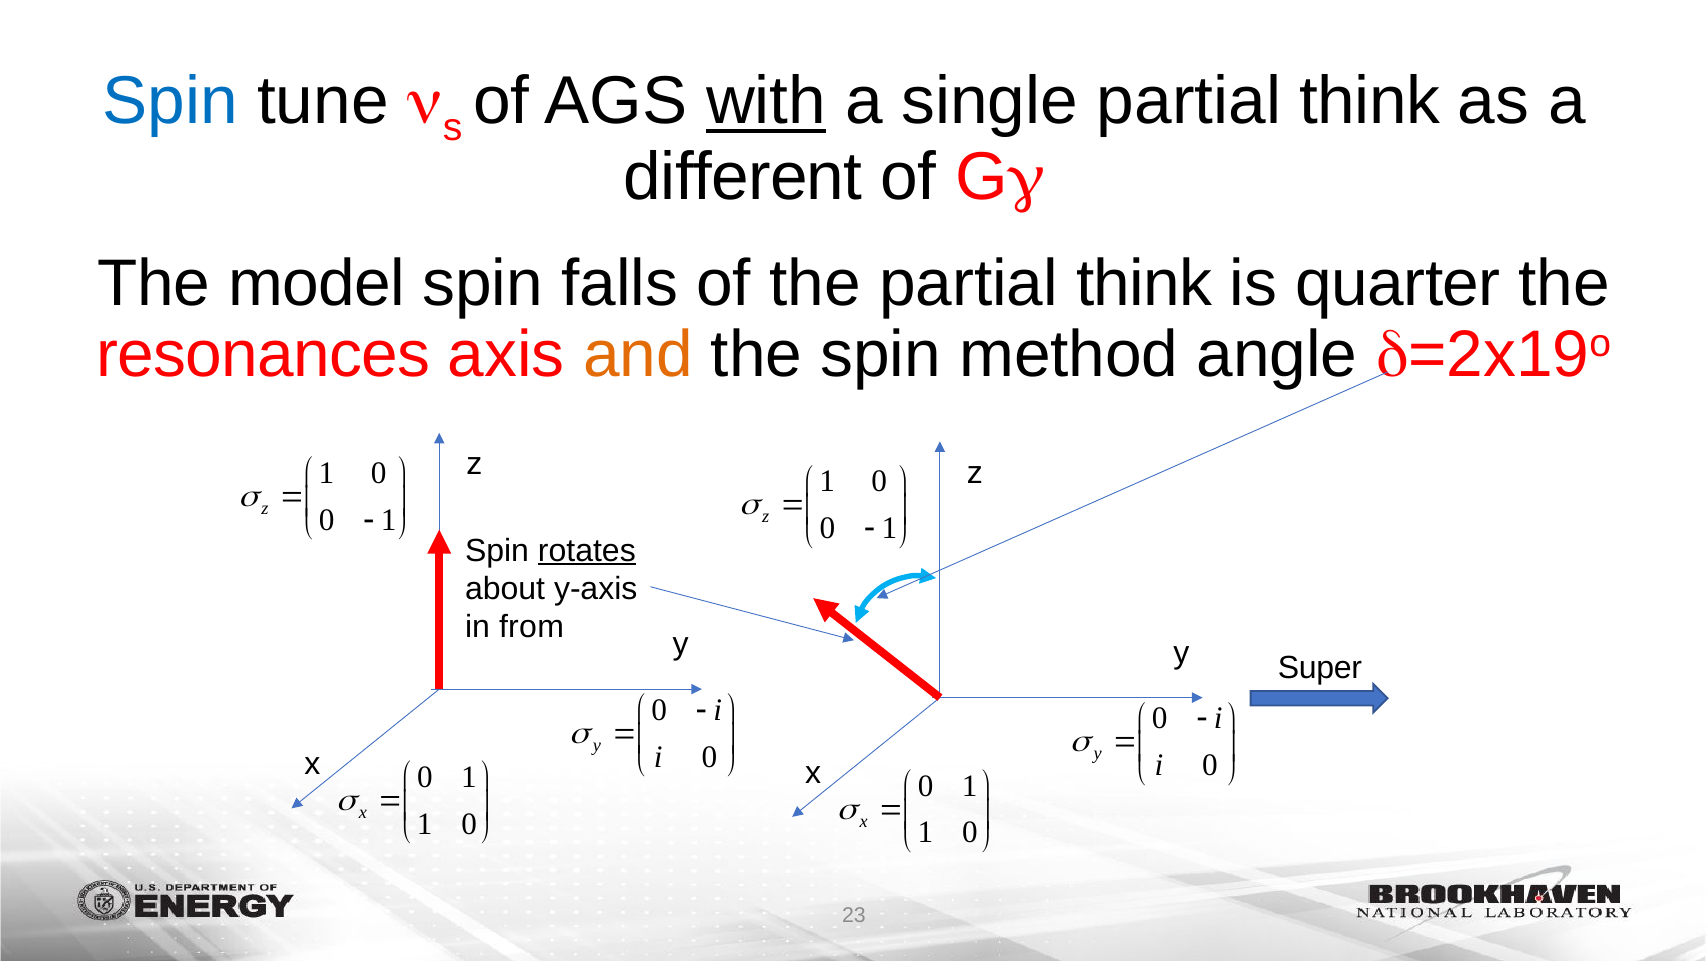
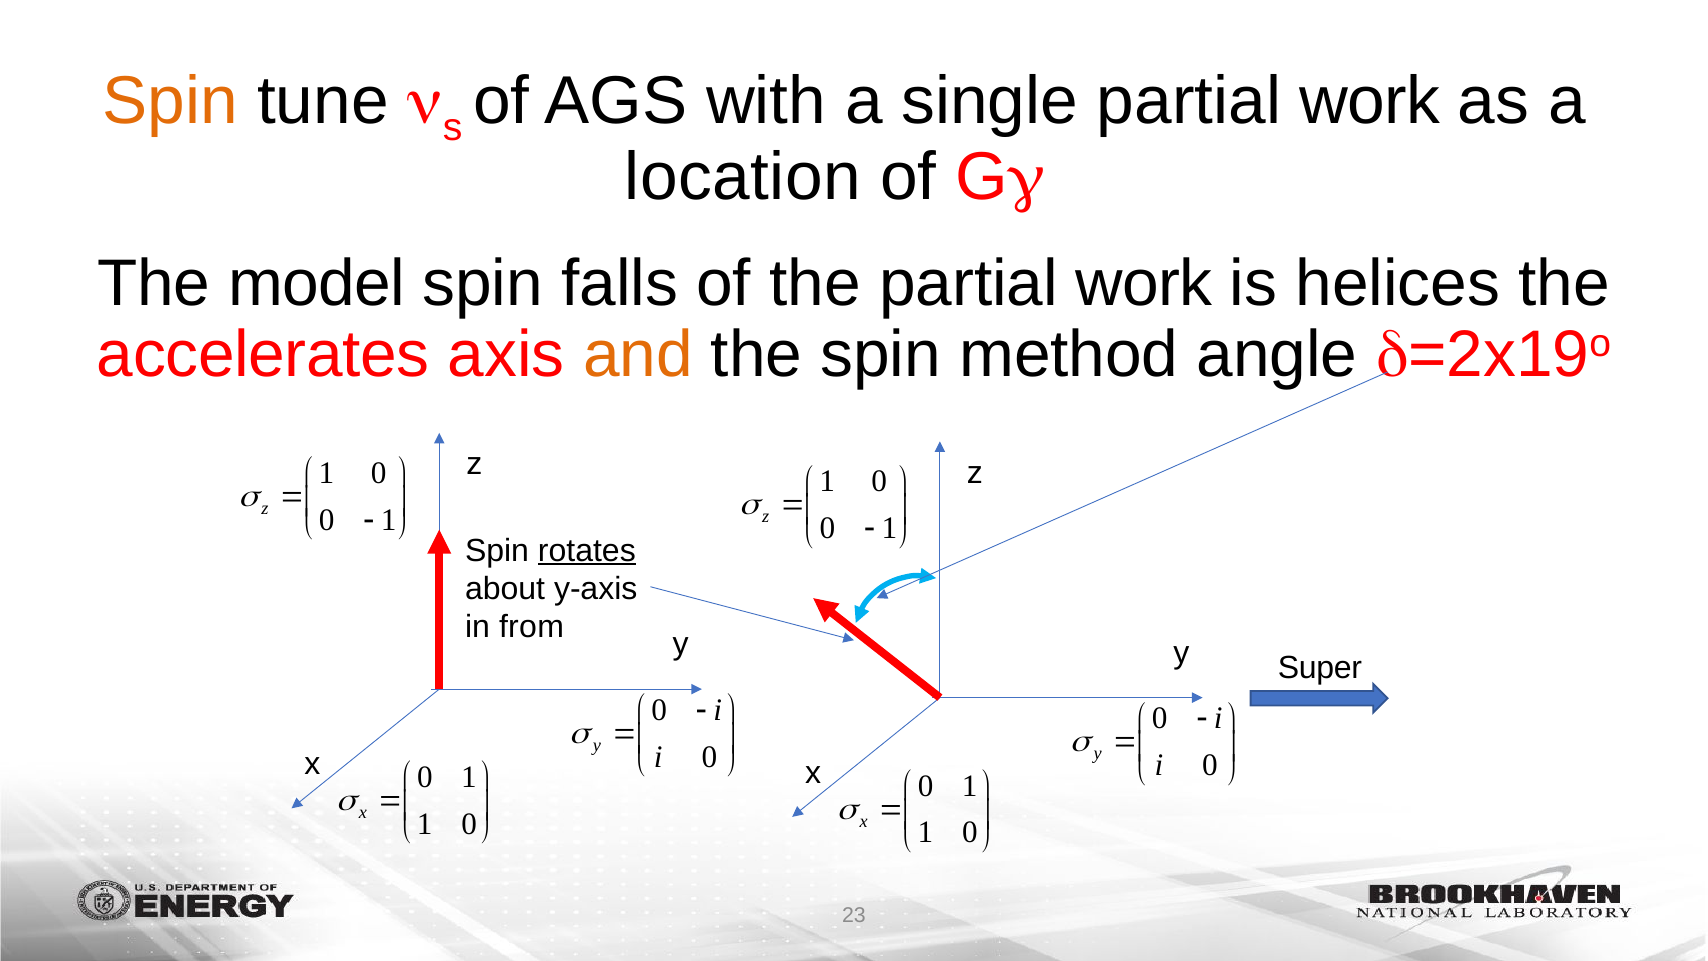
Spin at (171, 102) colour: blue -> orange
with underline: present -> none
single partial think: think -> work
different: different -> location
the partial think: think -> work
quarter: quarter -> helices
resonances: resonances -> accelerates
